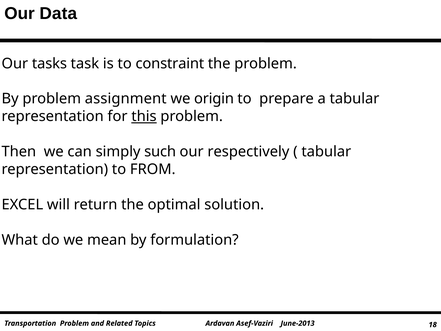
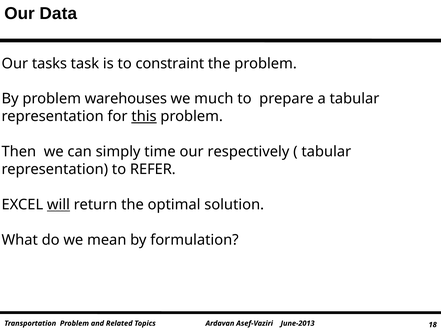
assignment: assignment -> warehouses
origin: origin -> much
such: such -> time
FROM: FROM -> REFER
will underline: none -> present
